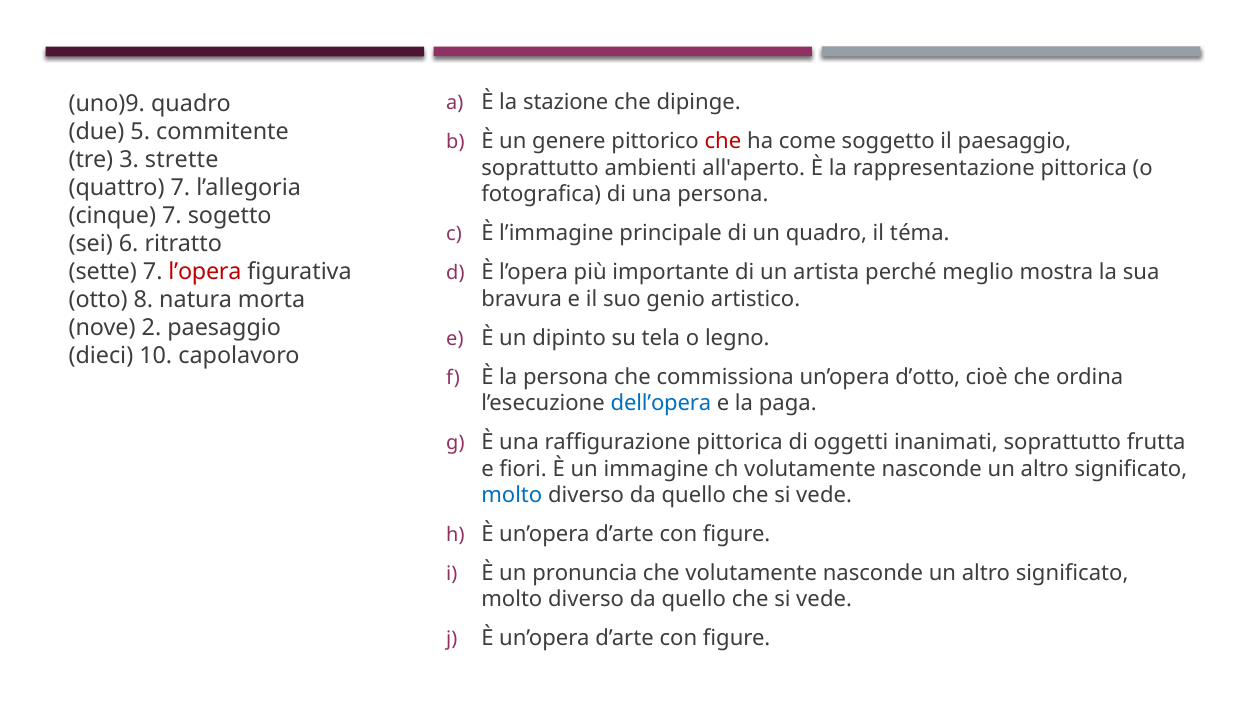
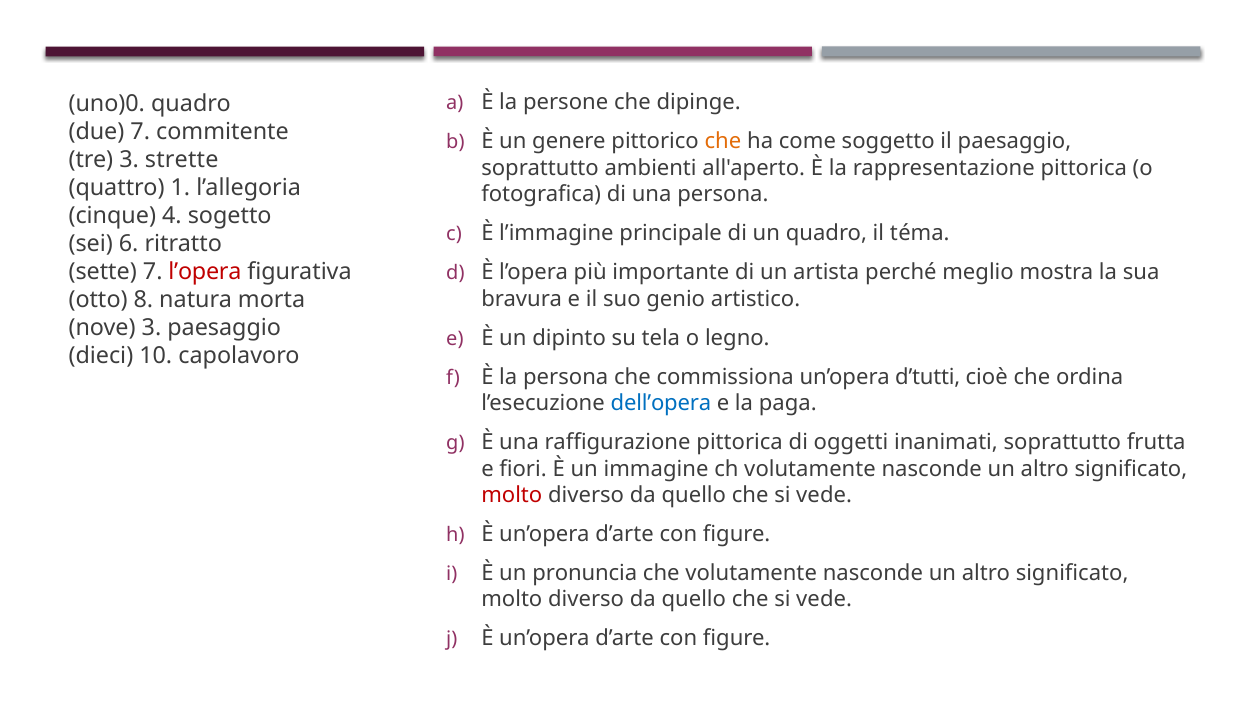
uno)9: uno)9 -> uno)0
stazione: stazione -> persone
due 5: 5 -> 7
che at (723, 141) colour: red -> orange
quattro 7: 7 -> 1
cinque 7: 7 -> 4
nove 2: 2 -> 3
d’otto: d’otto -> d’tutti
molto at (512, 495) colour: blue -> red
